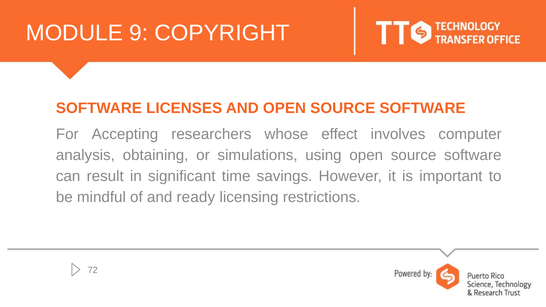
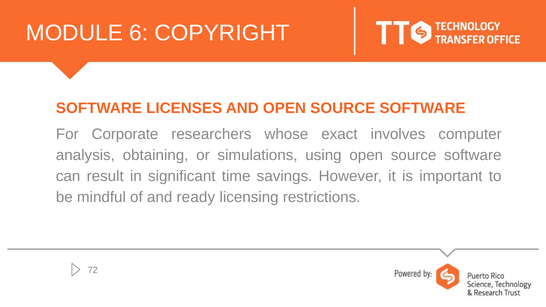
9: 9 -> 6
Accepting: Accepting -> Corporate
effect: effect -> exact
